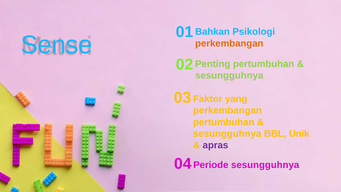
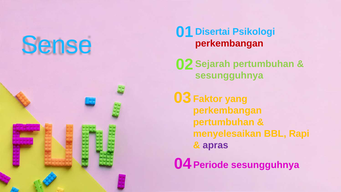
Bahkan: Bahkan -> Disertai
perkembangan at (229, 43) colour: orange -> red
Penting: Penting -> Sejarah
sesungguhnya at (227, 133): sesungguhnya -> menyelesaikan
Unik: Unik -> Rapi
